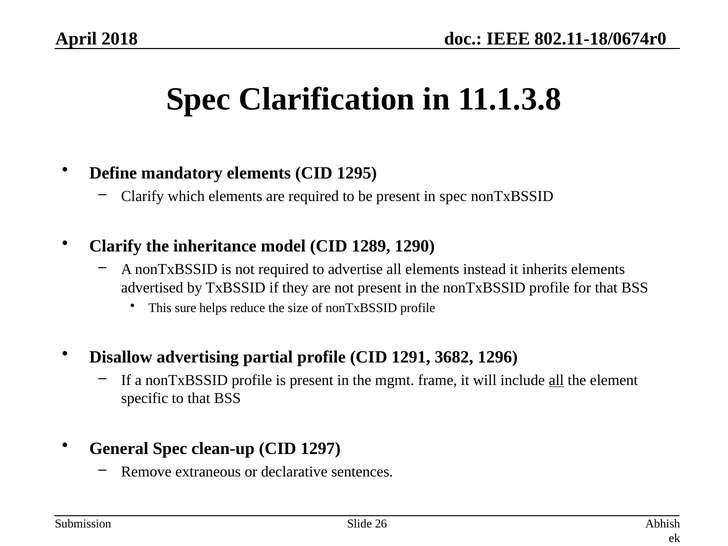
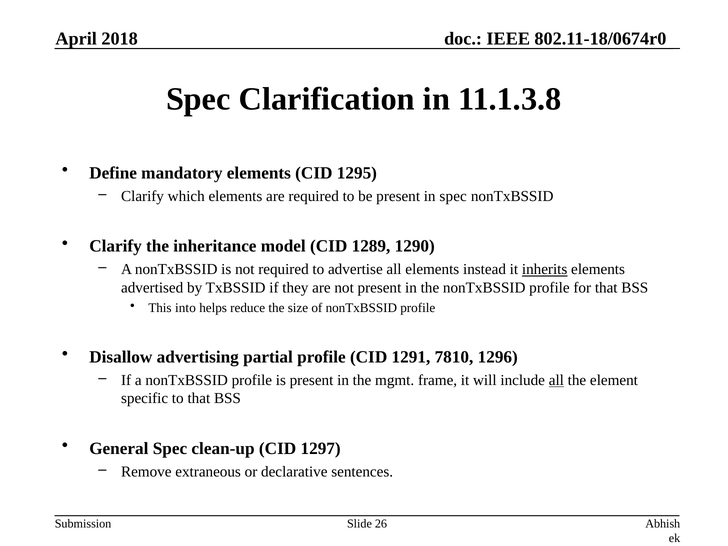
inherits underline: none -> present
sure: sure -> into
3682: 3682 -> 7810
